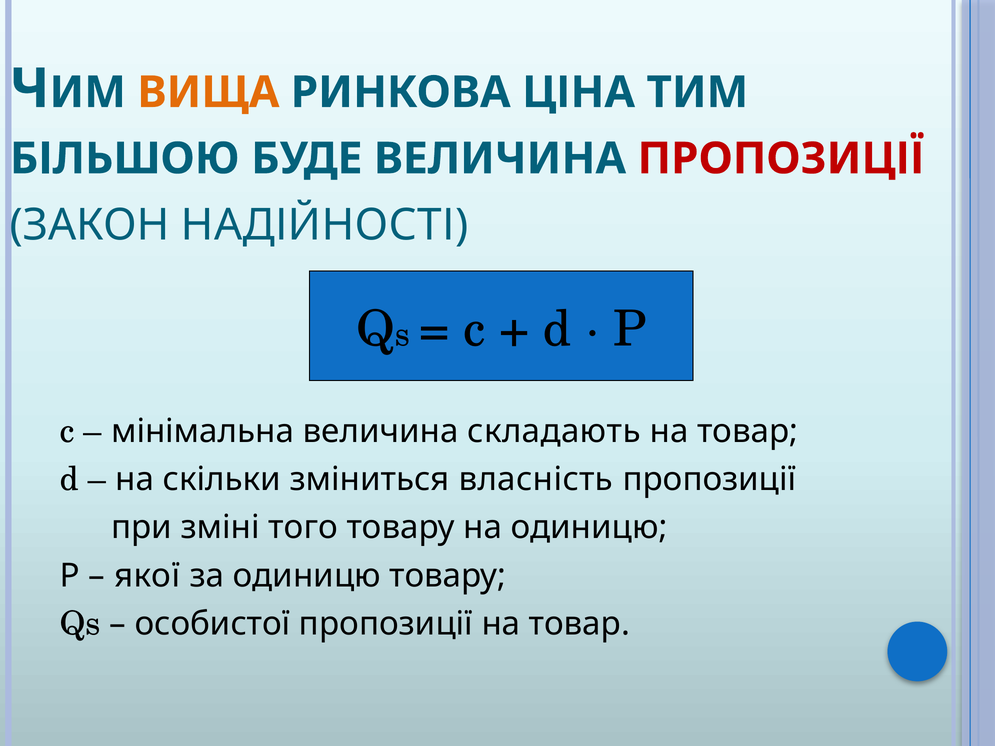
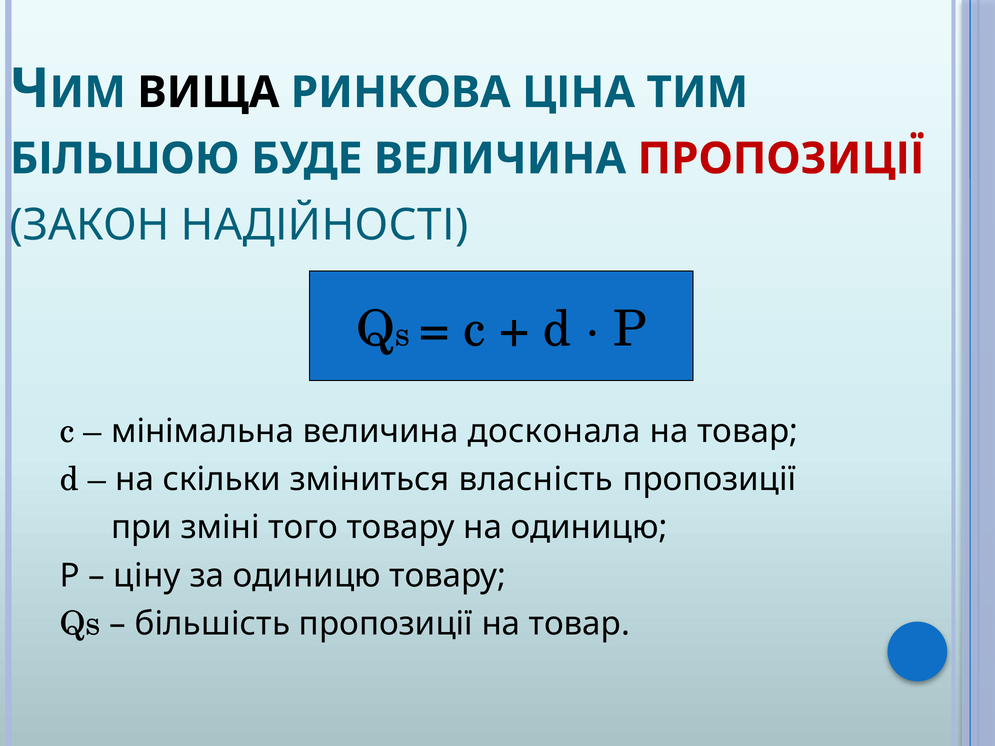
ВИЩА colour: orange -> black
складають: складають -> досконала
якої: якої -> ціну
особистої: особистої -> більшість
